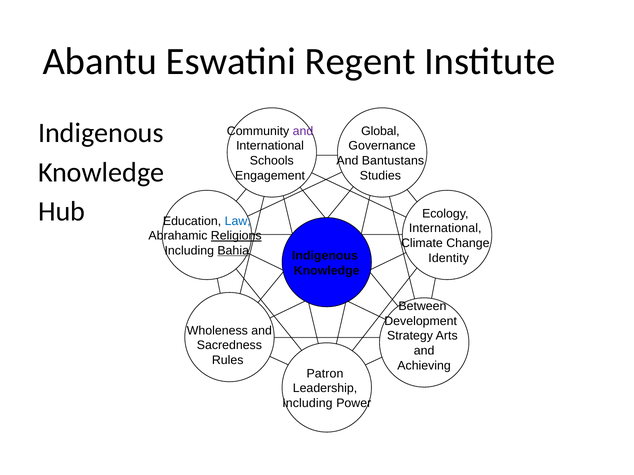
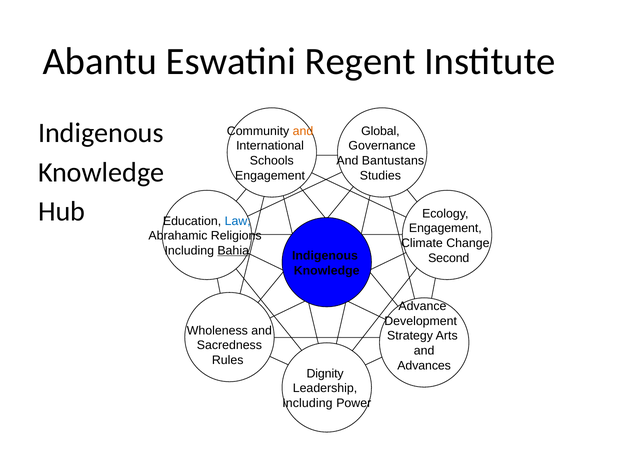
and at (303, 131) colour: purple -> orange
International at (445, 229): International -> Engagement
Religions underline: present -> none
Identity: Identity -> Second
Between: Between -> Advance
Achieving: Achieving -> Advances
Patron: Patron -> Dignity
